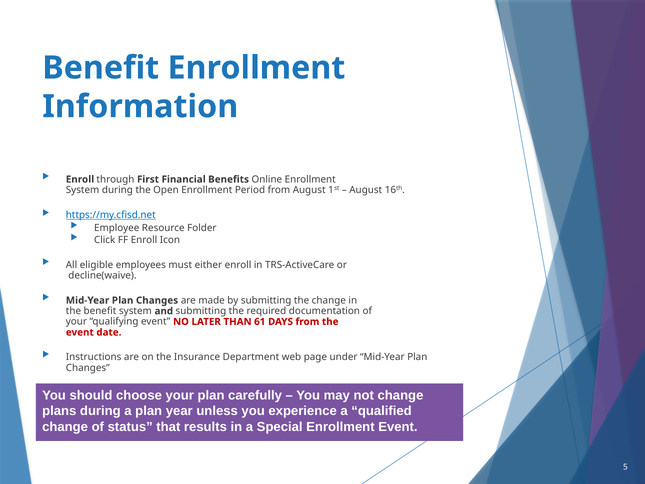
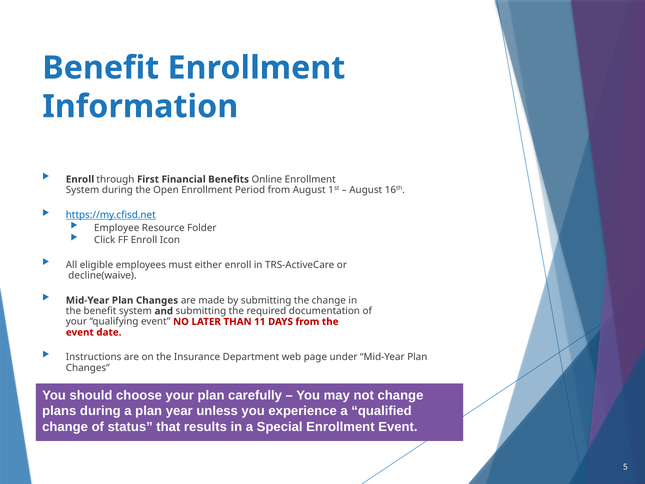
61: 61 -> 11
